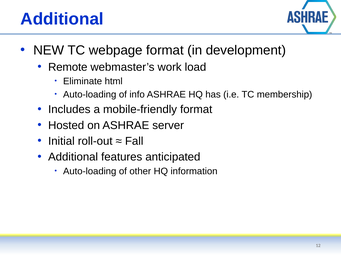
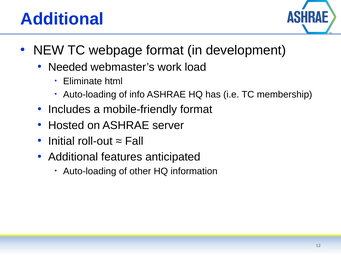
Remote: Remote -> Needed
